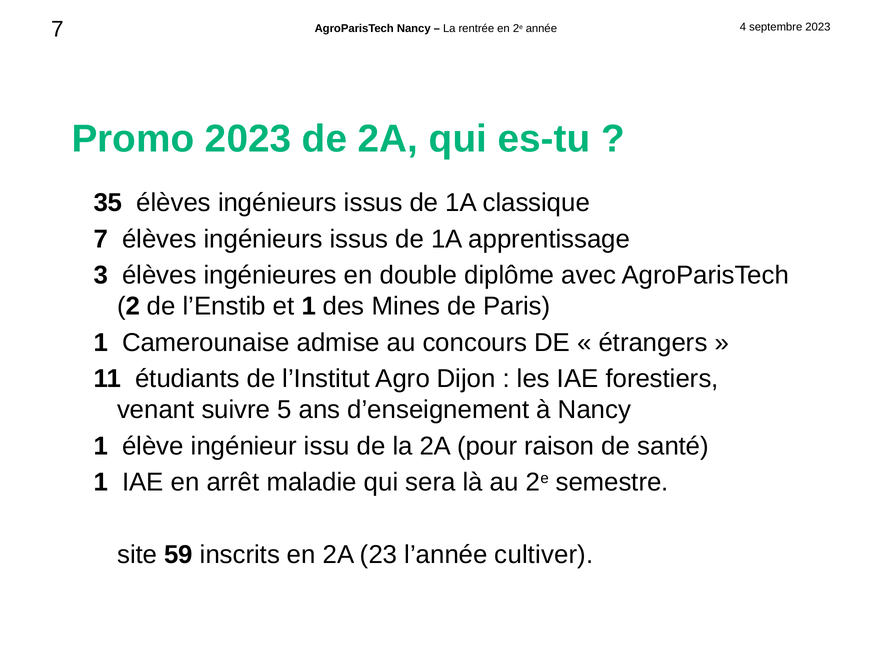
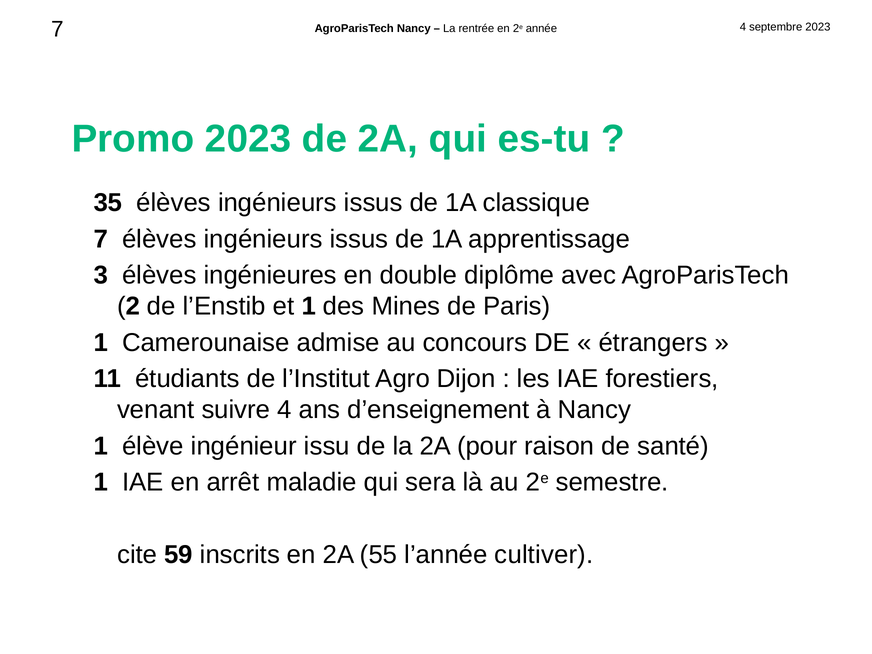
suivre 5: 5 -> 4
site: site -> cite
23: 23 -> 55
